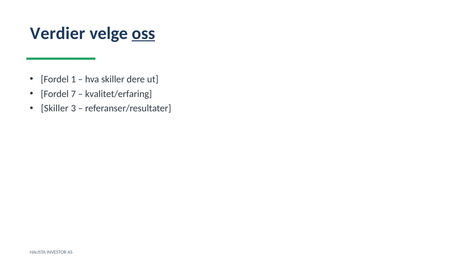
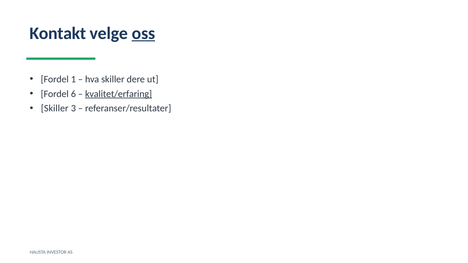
Verdier: Verdier -> Kontakt
7: 7 -> 6
kvalitet/erfaring underline: none -> present
